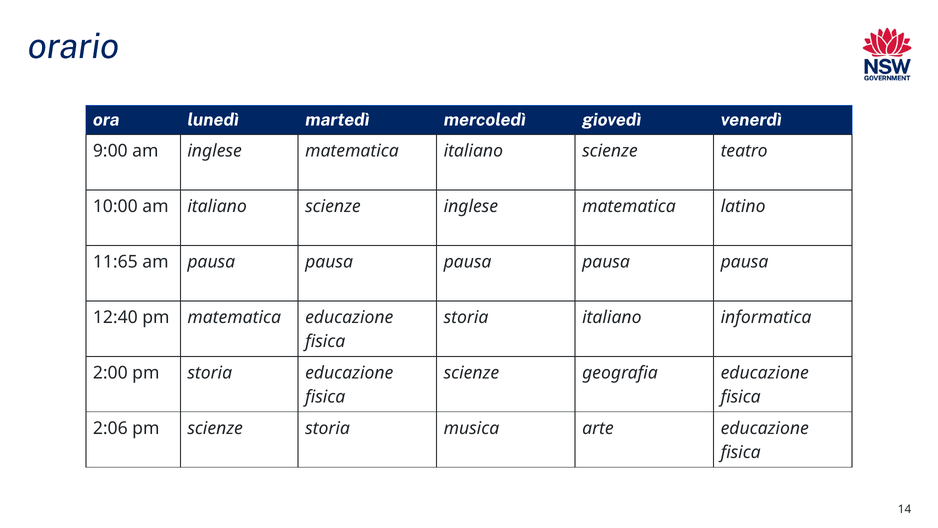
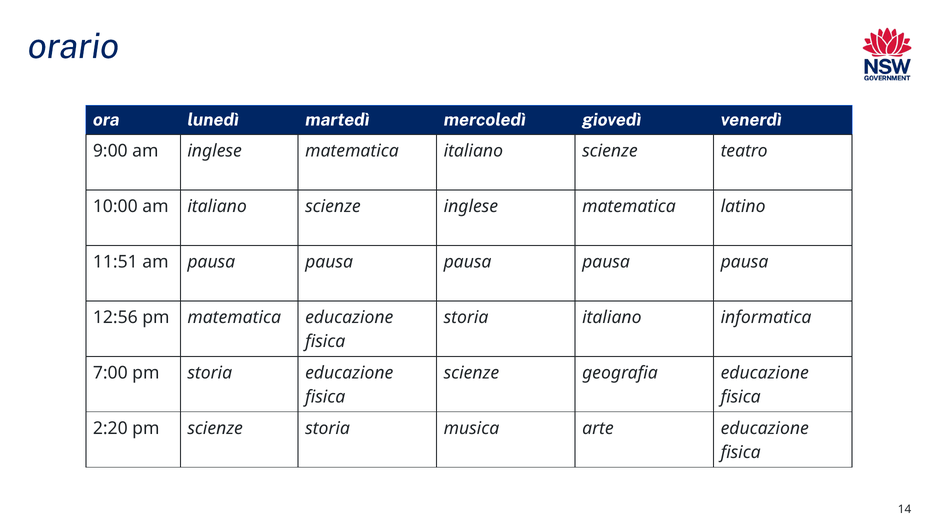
11:65: 11:65 -> 11:51
12:40: 12:40 -> 12:56
2:00: 2:00 -> 7:00
2:06: 2:06 -> 2:20
